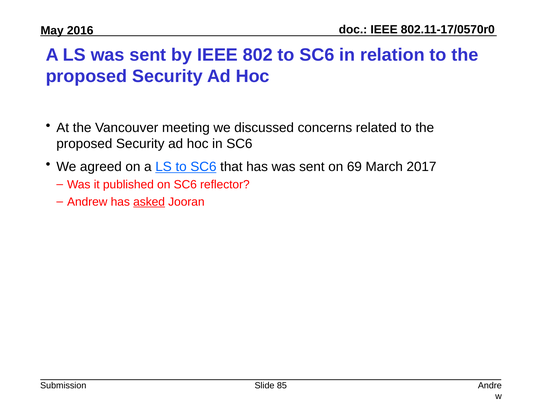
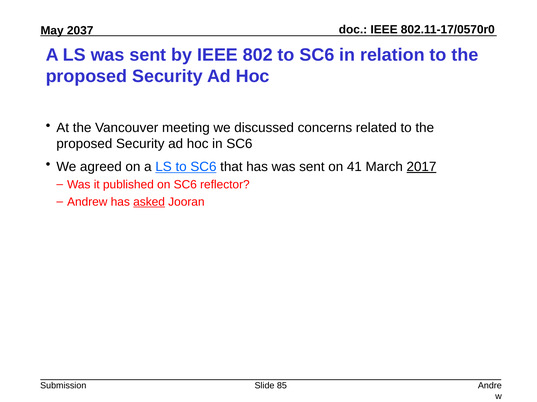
2016: 2016 -> 2037
69: 69 -> 41
2017 underline: none -> present
